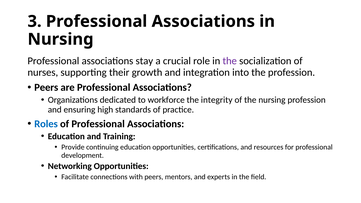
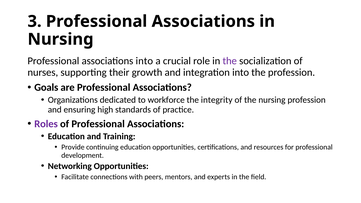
associations stay: stay -> into
Peers at (46, 87): Peers -> Goals
Roles colour: blue -> purple
